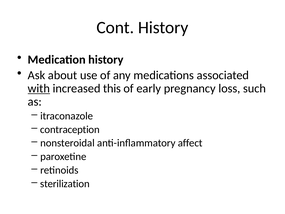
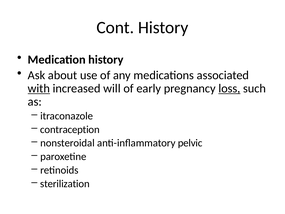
this: this -> will
loss underline: none -> present
affect: affect -> pelvic
